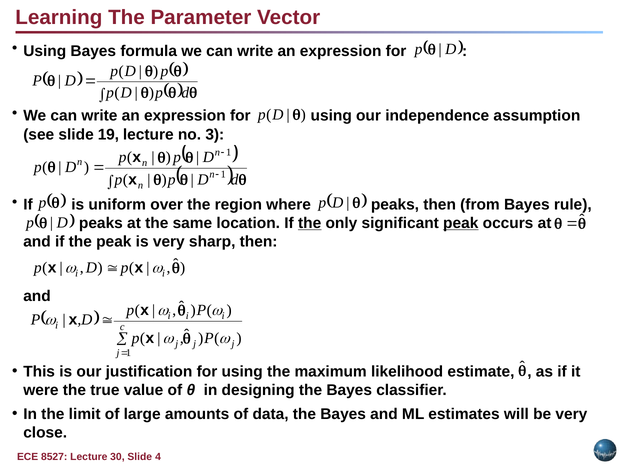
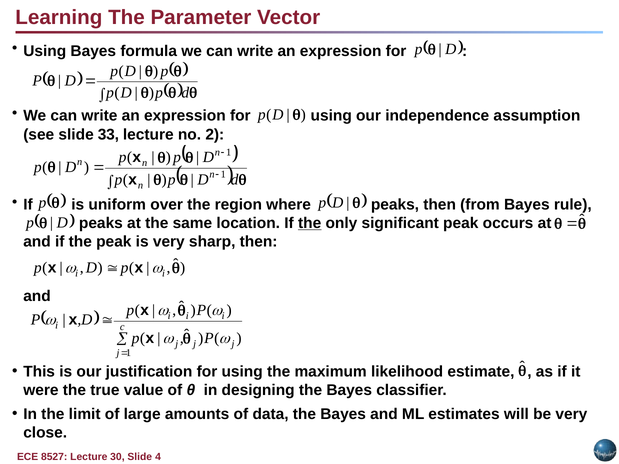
19: 19 -> 33
3: 3 -> 2
peak at (461, 223) underline: present -> none
